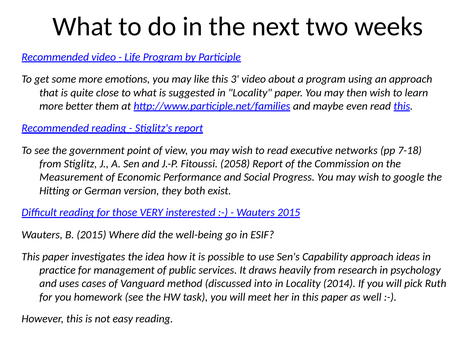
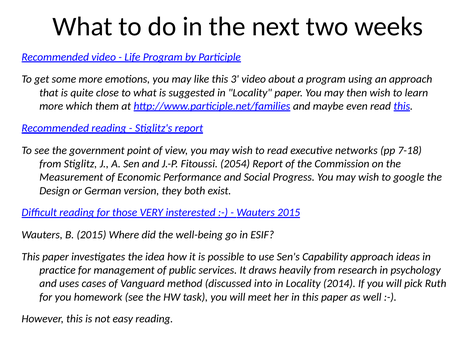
better: better -> which
2058: 2058 -> 2054
Hitting: Hitting -> Design
